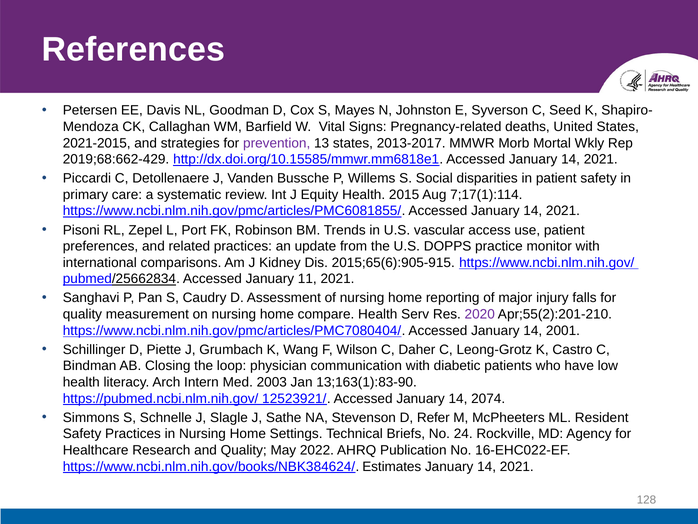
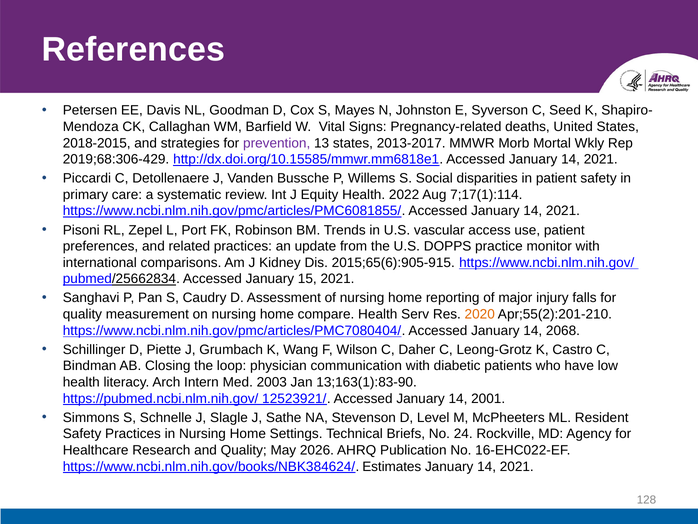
2021-2015: 2021-2015 -> 2018-2015
2019;68:662-429: 2019;68:662-429 -> 2019;68:306-429
2015: 2015 -> 2022
11: 11 -> 15
2020 colour: purple -> orange
2001: 2001 -> 2068
2074: 2074 -> 2001
Refer: Refer -> Level
2022: 2022 -> 2026
